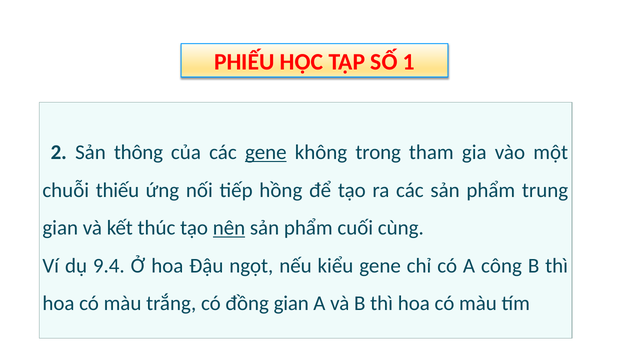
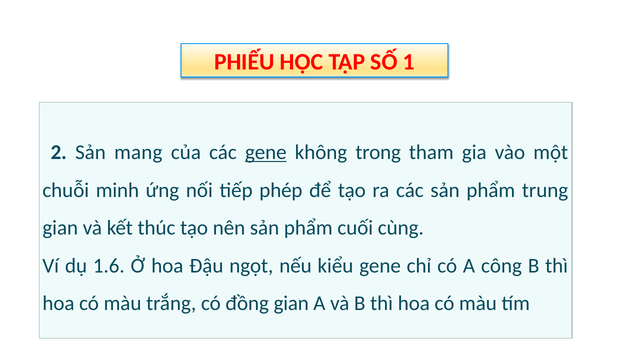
thông: thông -> mang
thiếu: thiếu -> minh
hồng: hồng -> phép
nên underline: present -> none
9.4: 9.4 -> 1.6
